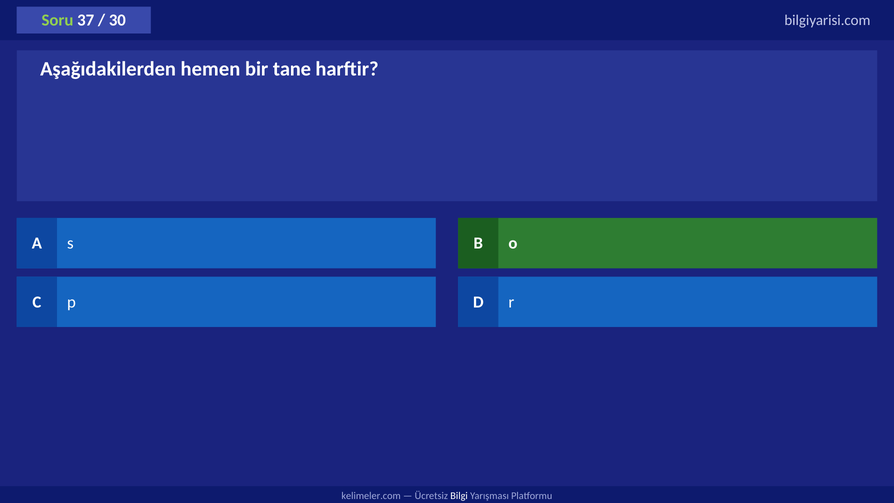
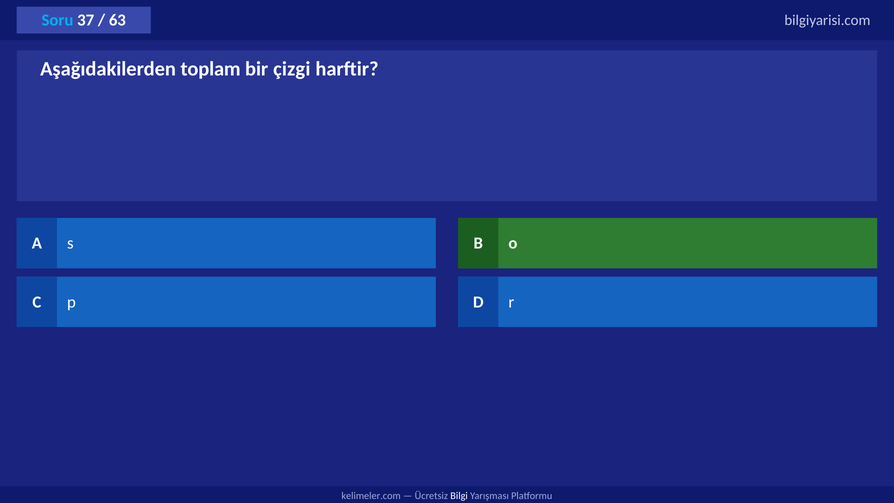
Soru colour: light green -> light blue
30: 30 -> 63
hemen: hemen -> toplam
tane: tane -> çizgi
